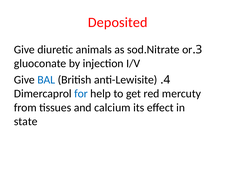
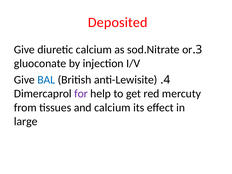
diuretic animals: animals -> calcium
for colour: blue -> purple
state: state -> large
